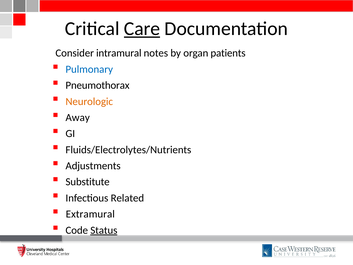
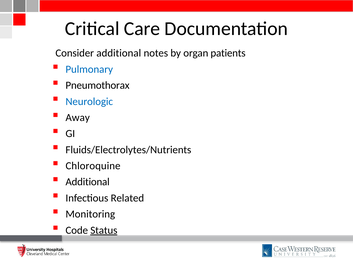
Care underline: present -> none
Consider intramural: intramural -> additional
Neurologic colour: orange -> blue
Adjustments: Adjustments -> Chloroquine
Substitute at (88, 182): Substitute -> Additional
Extramural: Extramural -> Monitoring
